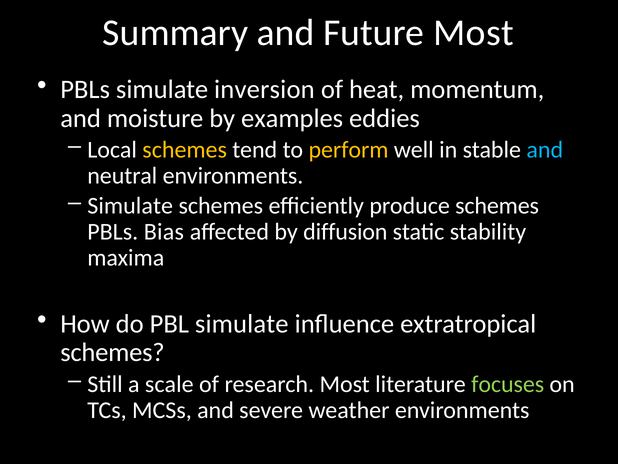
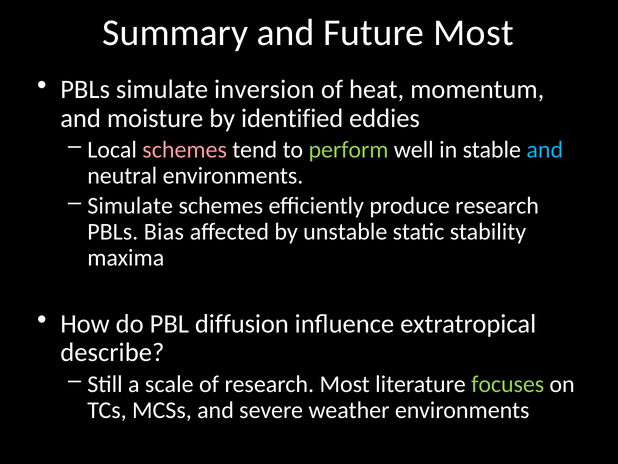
examples: examples -> identified
schemes at (185, 150) colour: yellow -> pink
perform colour: yellow -> light green
produce schemes: schemes -> research
diffusion: diffusion -> unstable
PBL simulate: simulate -> diffusion
schemes at (112, 352): schemes -> describe
